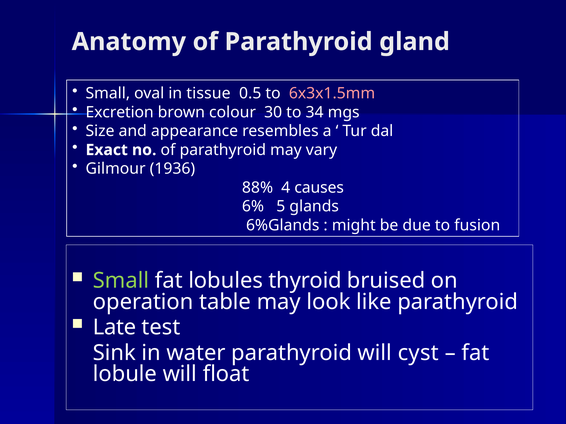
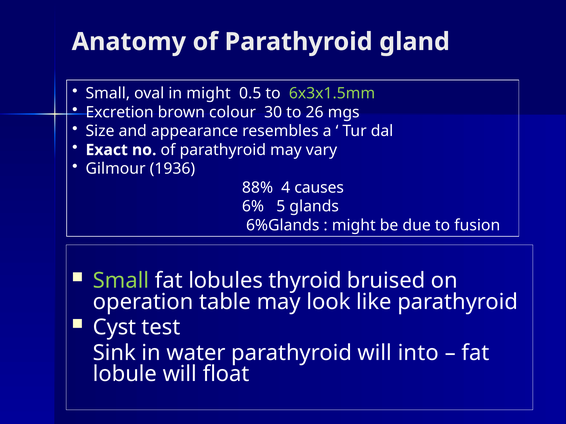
in tissue: tissue -> might
6x3x1.5mm colour: pink -> light green
34: 34 -> 26
Late: Late -> Cyst
cyst: cyst -> into
